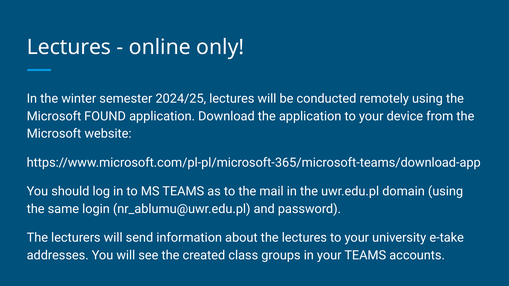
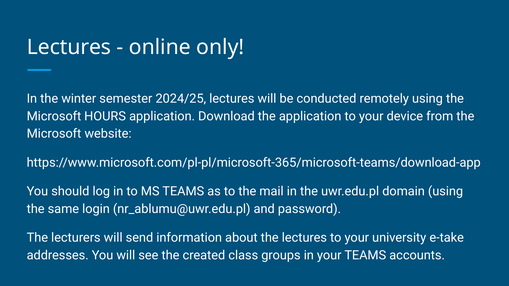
FOUND: FOUND -> HOURS
